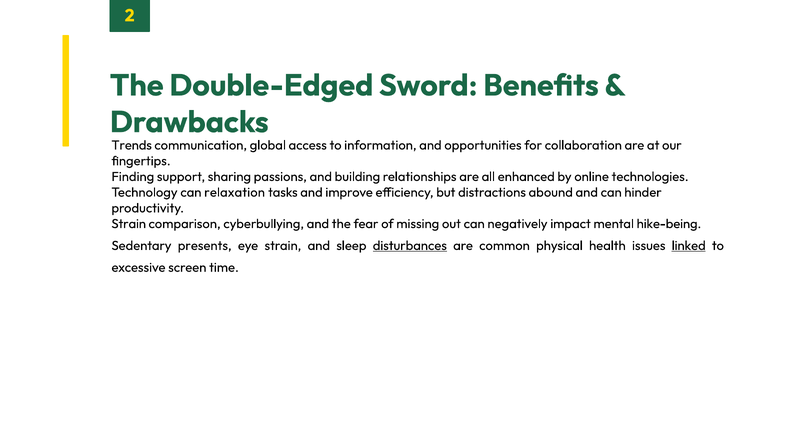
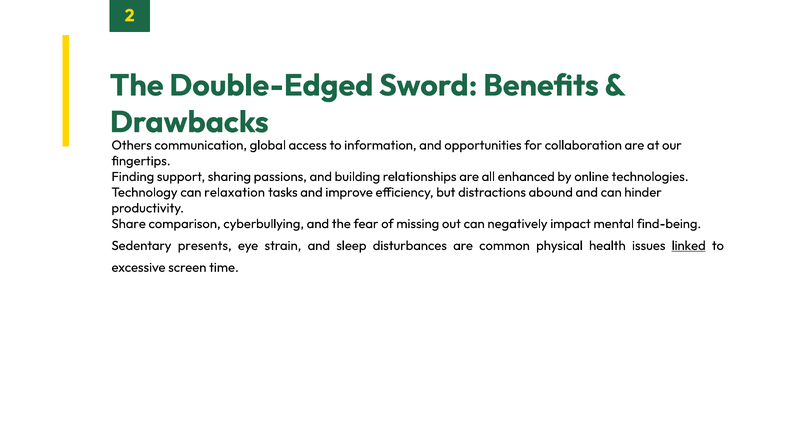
Trends: Trends -> Others
Strain at (129, 224): Strain -> Share
hike-being: hike-being -> find-being
disturbances underline: present -> none
